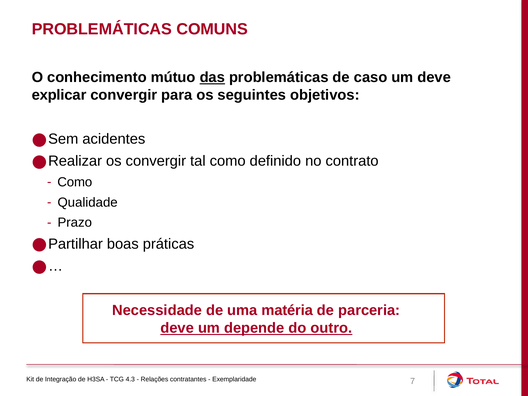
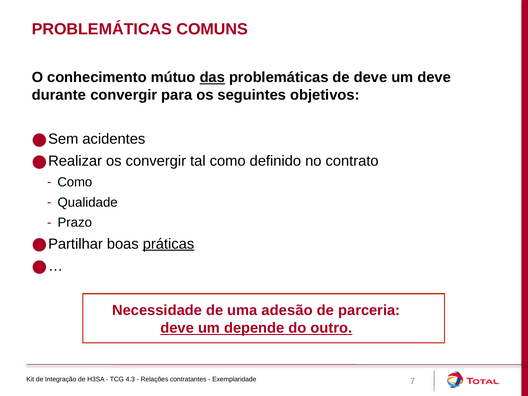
de caso: caso -> deve
explicar: explicar -> durante
práticas underline: none -> present
matéria: matéria -> adesão
